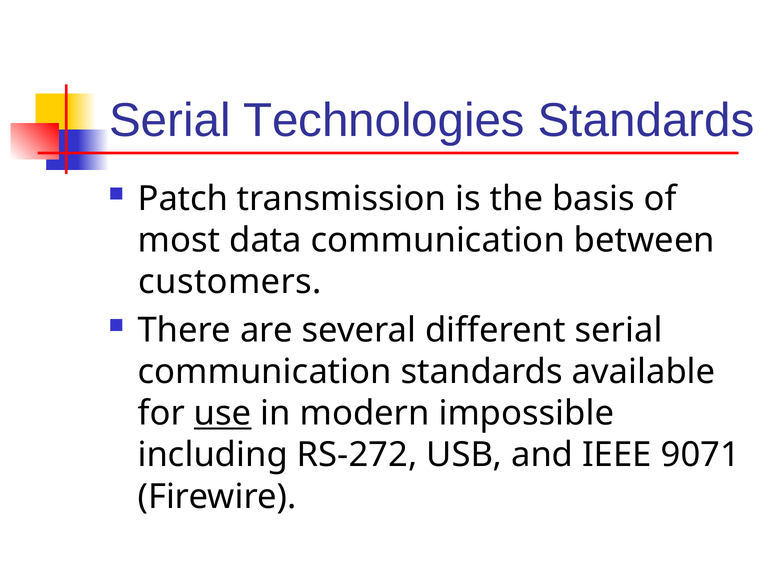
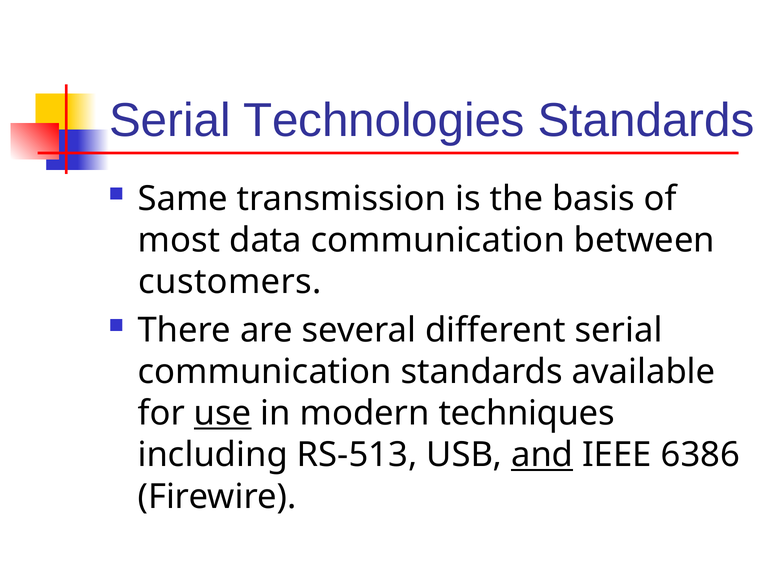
Patch: Patch -> Same
impossible: impossible -> techniques
RS-272: RS-272 -> RS-513
and underline: none -> present
9071: 9071 -> 6386
